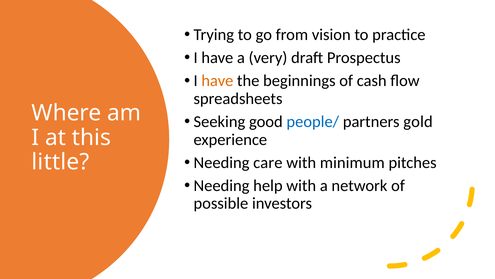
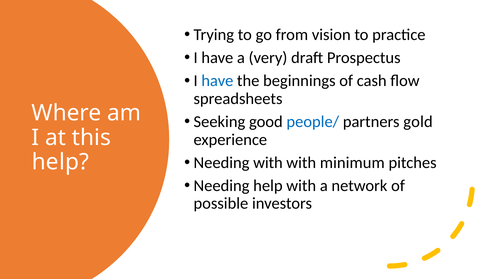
have at (217, 81) colour: orange -> blue
Needing care: care -> with
little at (60, 162): little -> help
